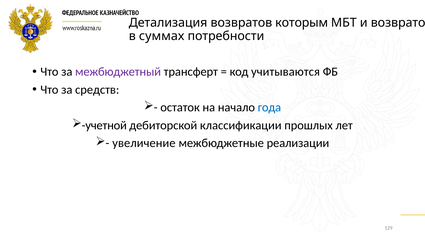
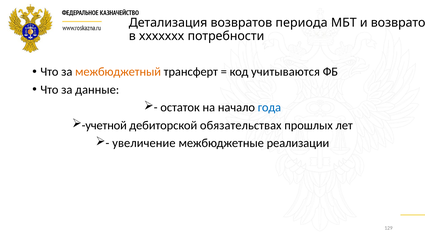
которым: которым -> периода
суммах: суммах -> ххххххх
межбюджетный colour: purple -> orange
средств: средств -> данные
классификации: классификации -> обязательствах
